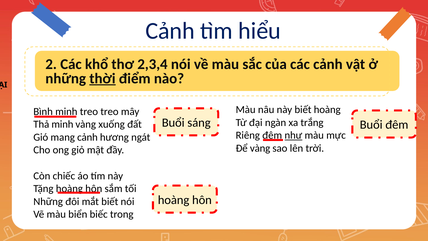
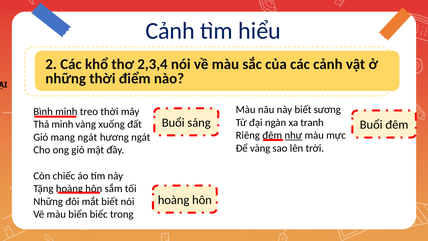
thời at (102, 78) underline: present -> none
biết hoàng: hoàng -> sương
treo treo: treo -> thời
trắng: trắng -> tranh
mang cảnh: cảnh -> ngát
